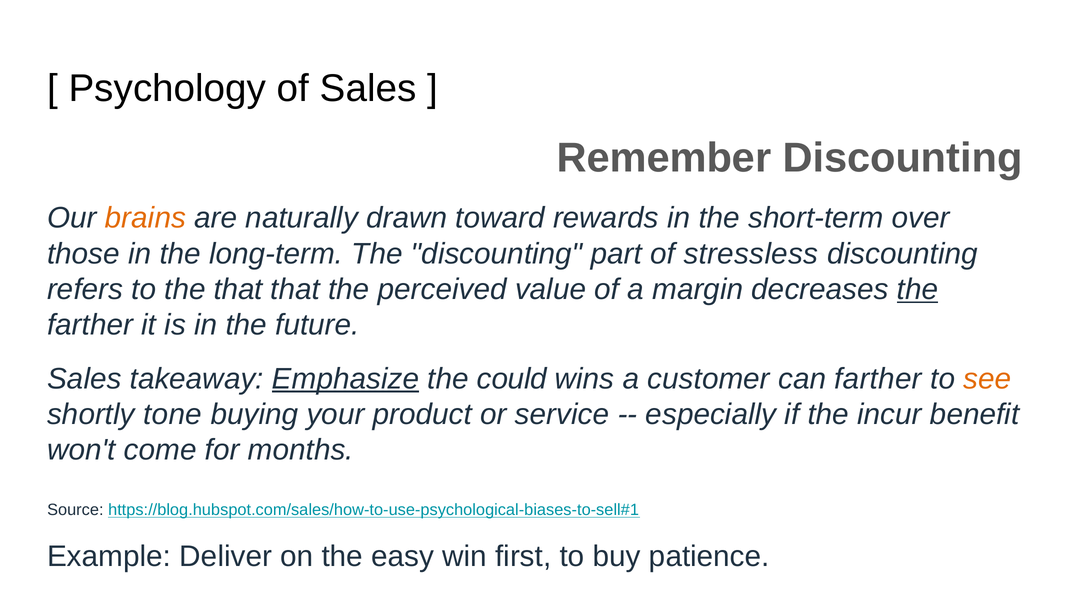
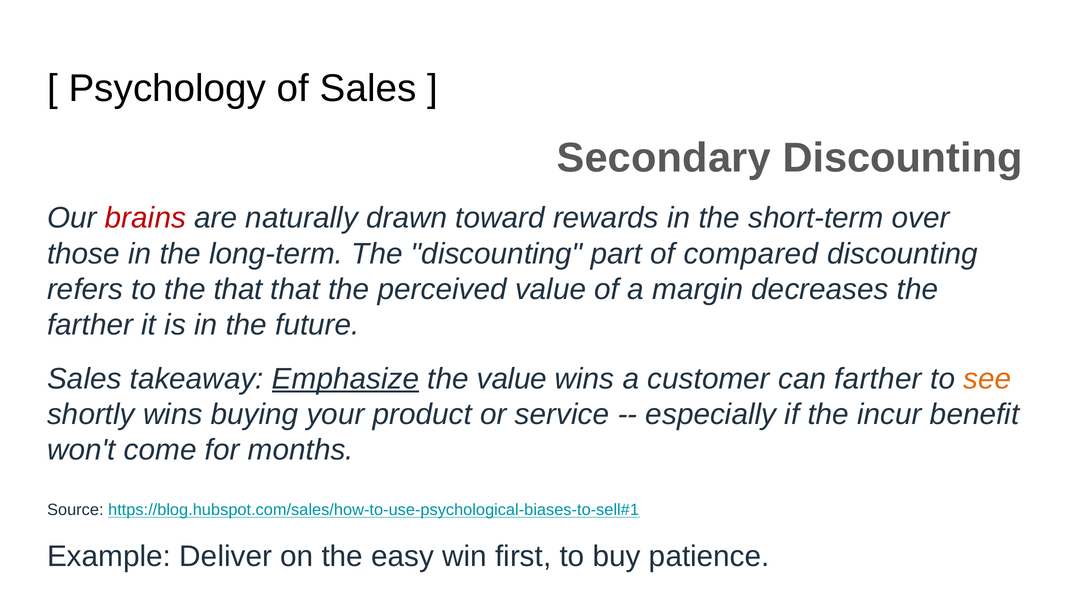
Remember: Remember -> Secondary
brains colour: orange -> red
stressless: stressless -> compared
the at (918, 289) underline: present -> none
the could: could -> value
shortly tone: tone -> wins
